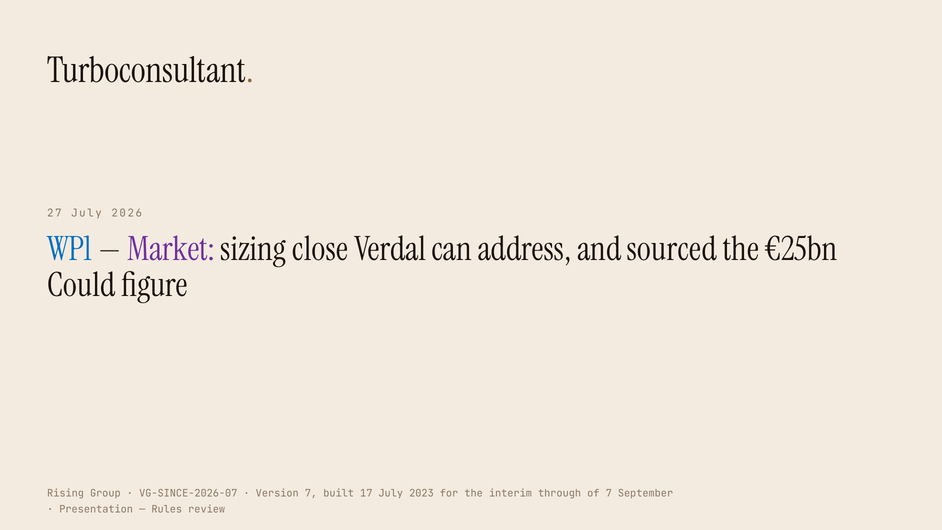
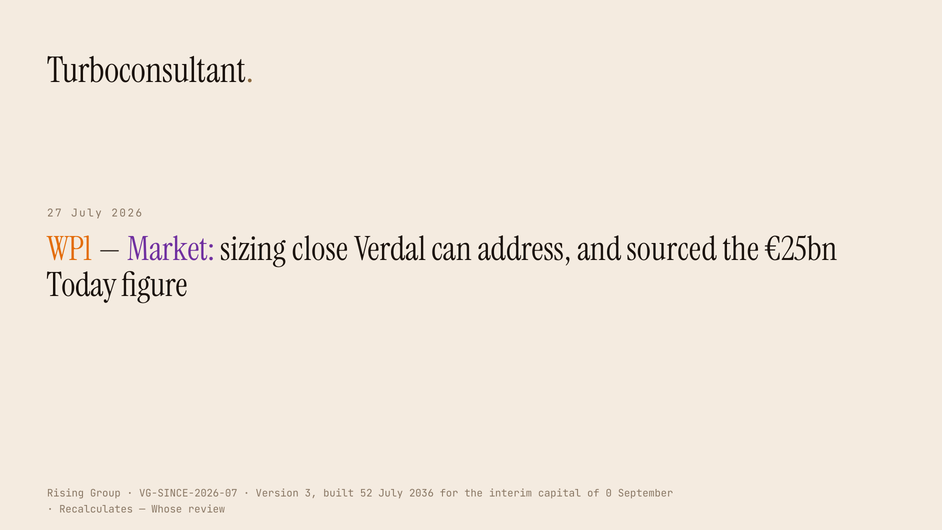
WP1 colour: blue -> orange
Could: Could -> Today
Version 7: 7 -> 3
17: 17 -> 52
2023: 2023 -> 2036
through: through -> capital
of 7: 7 -> 0
Presentation: Presentation -> Recalculates
Rules: Rules -> Whose
